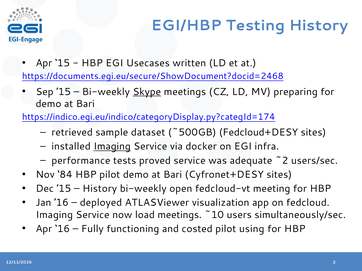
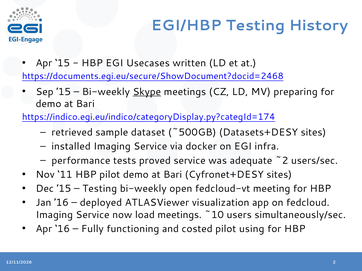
Fedcloud+DESY: Fedcloud+DESY -> Datasets+DESY
Imaging at (112, 147) underline: present -> none
84: 84 -> 11
History at (100, 189): History -> Testing
